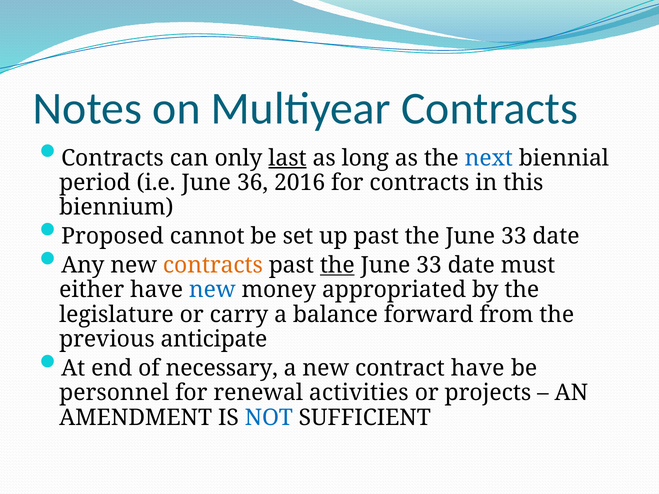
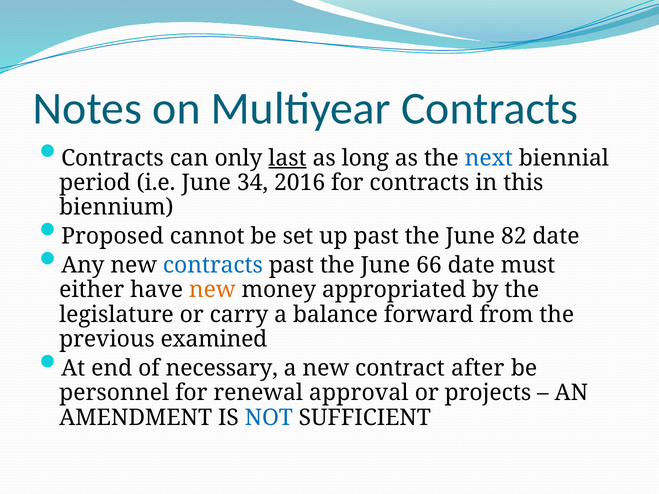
36: 36 -> 34
33 at (514, 236): 33 -> 82
contracts at (213, 265) colour: orange -> blue
the at (337, 265) underline: present -> none
33 at (429, 265): 33 -> 66
new at (212, 290) colour: blue -> orange
anticipate: anticipate -> examined
contract have: have -> after
activities: activities -> approval
